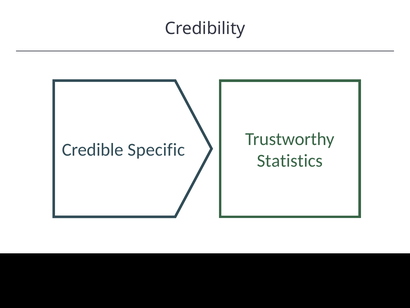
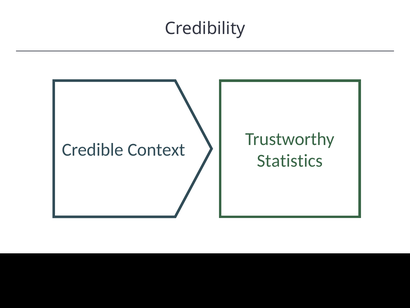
Specific: Specific -> Context
